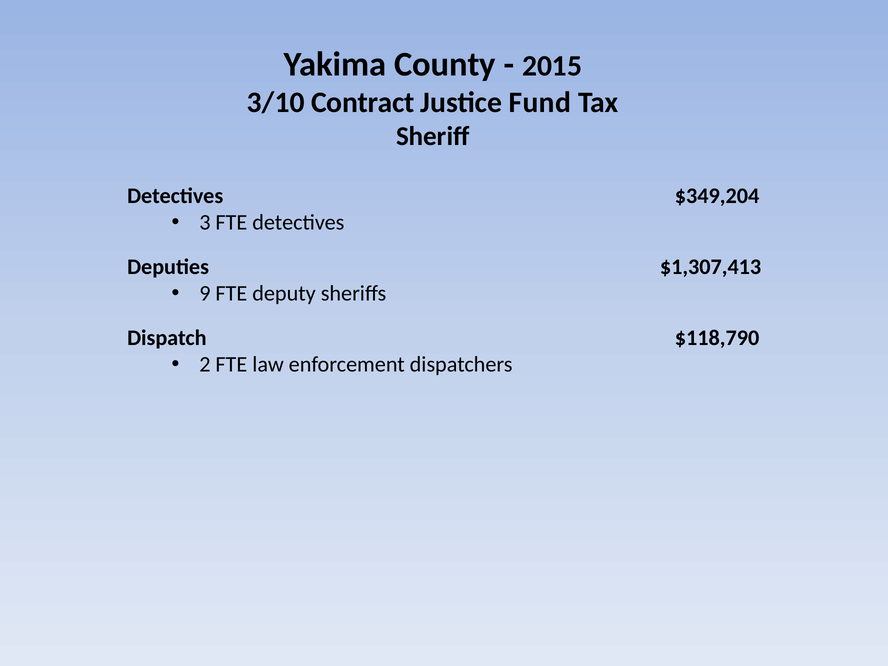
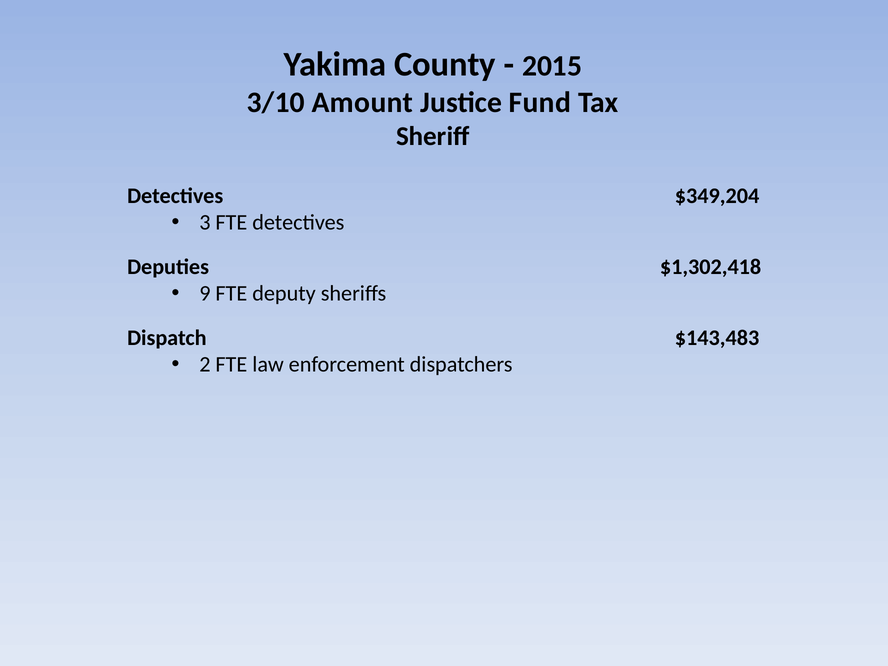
Contract: Contract -> Amount
$1,307,413: $1,307,413 -> $1,302,418
$118,790: $118,790 -> $143,483
